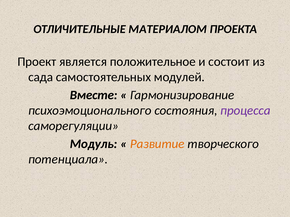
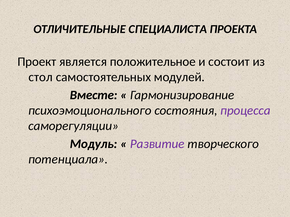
МАТЕРИАЛОМ: МАТЕРИАЛОМ -> СПЕЦИАЛИСТА
сада: сада -> стол
Развитие colour: orange -> purple
